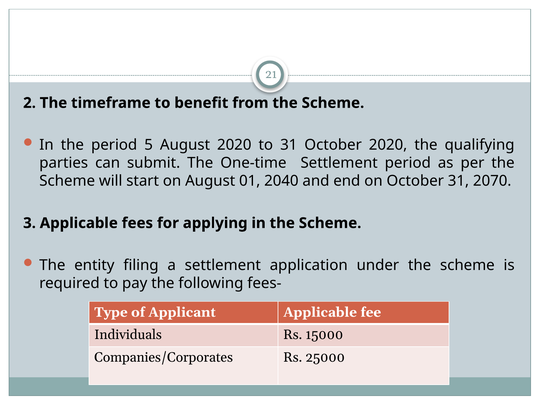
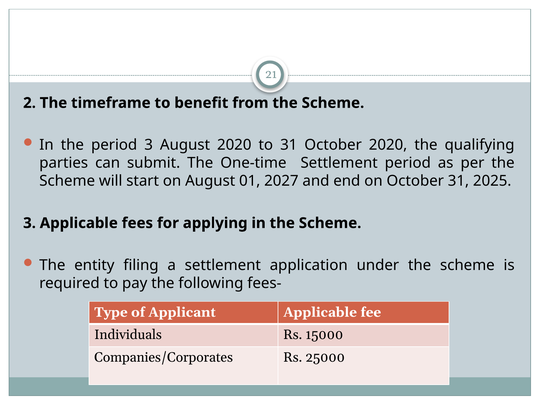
period 5: 5 -> 3
2040: 2040 -> 2027
2070: 2070 -> 2025
